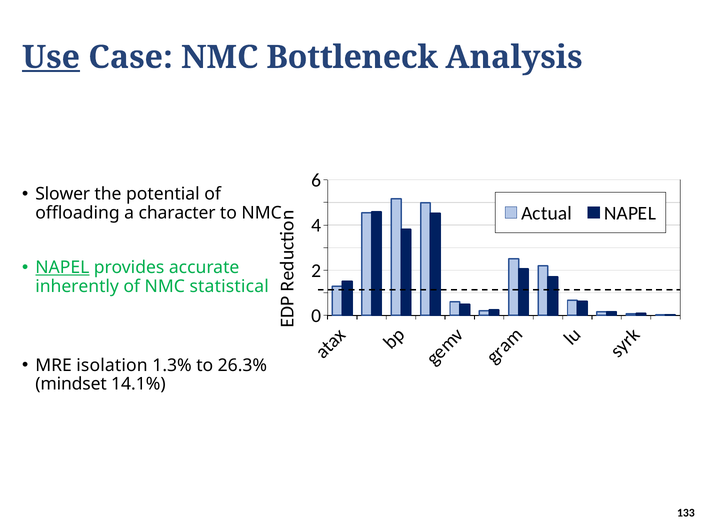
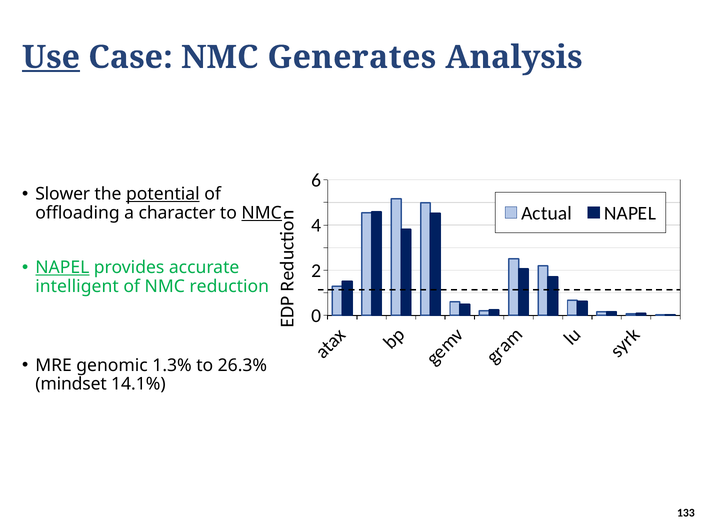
Bottleneck: Bottleneck -> Generates
potential underline: none -> present
NMC at (262, 213) underline: none -> present
inherently: inherently -> intelligent
statistical: statistical -> reduction
isolation: isolation -> genomic
